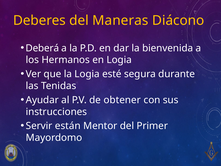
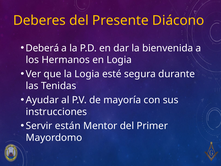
Maneras: Maneras -> Presente
obtener: obtener -> mayoría
